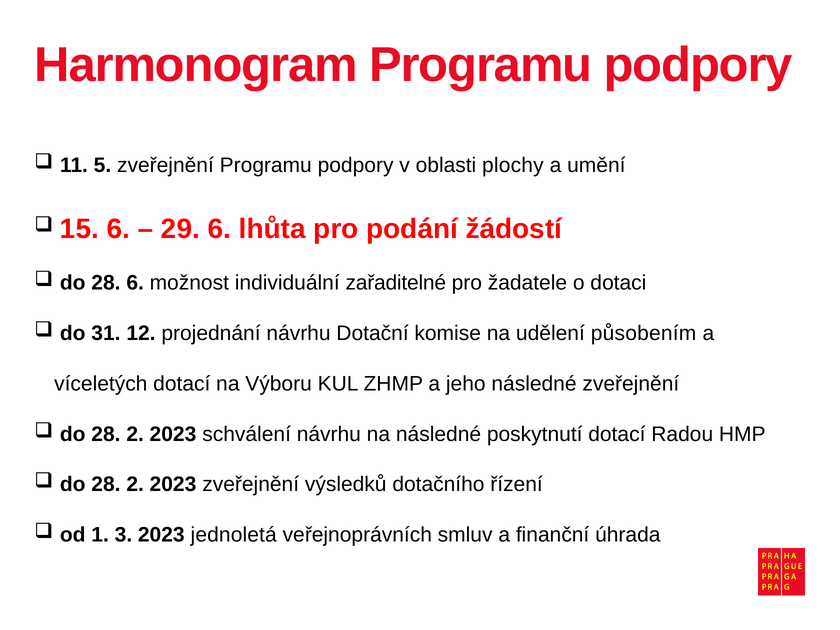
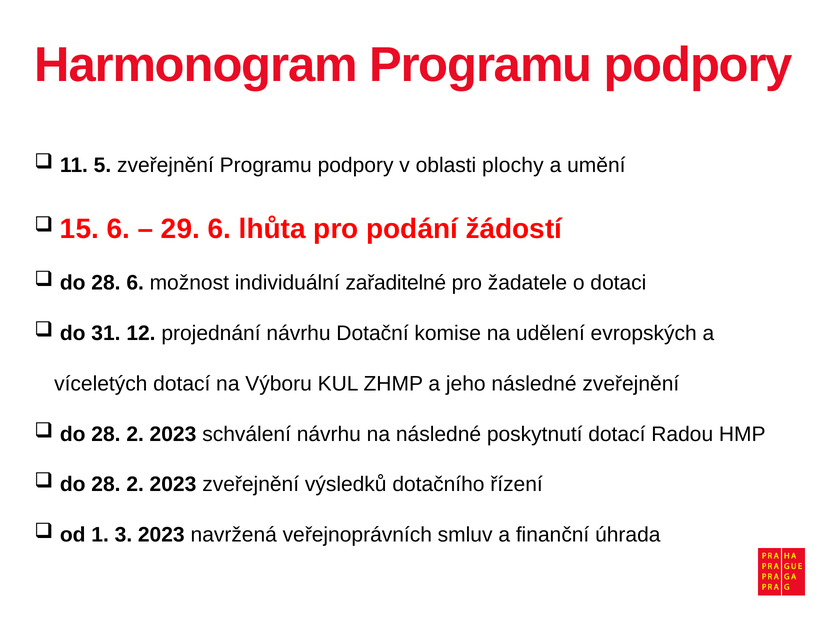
působením: působením -> evropských
jednoletá: jednoletá -> navržená
